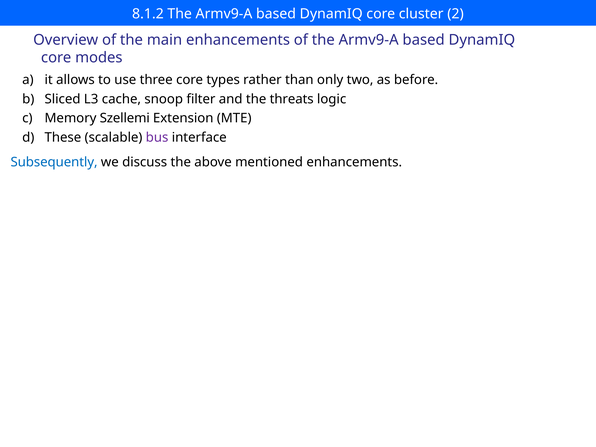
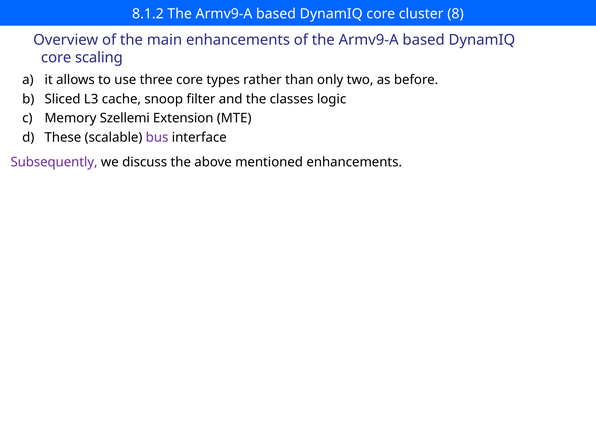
2: 2 -> 8
modes: modes -> scaling
threats: threats -> classes
Subsequently colour: blue -> purple
